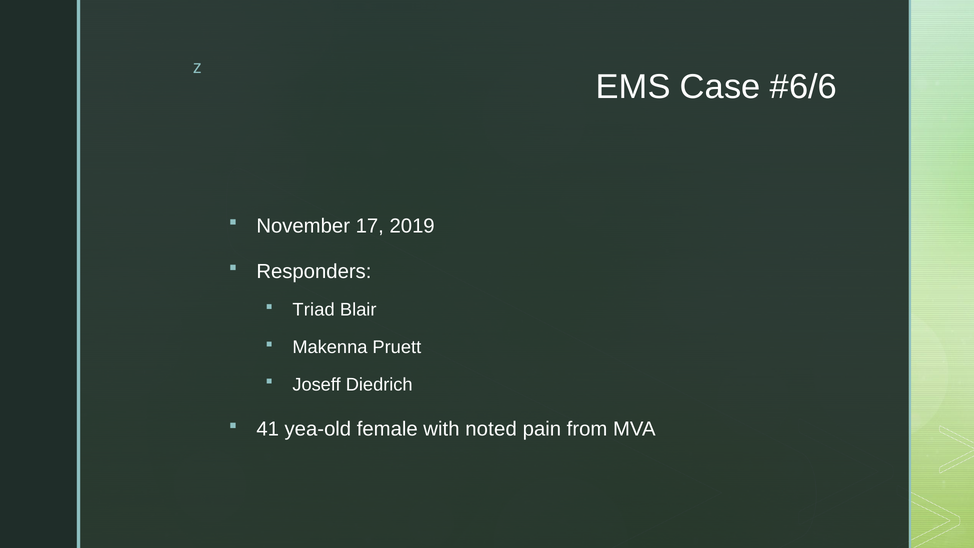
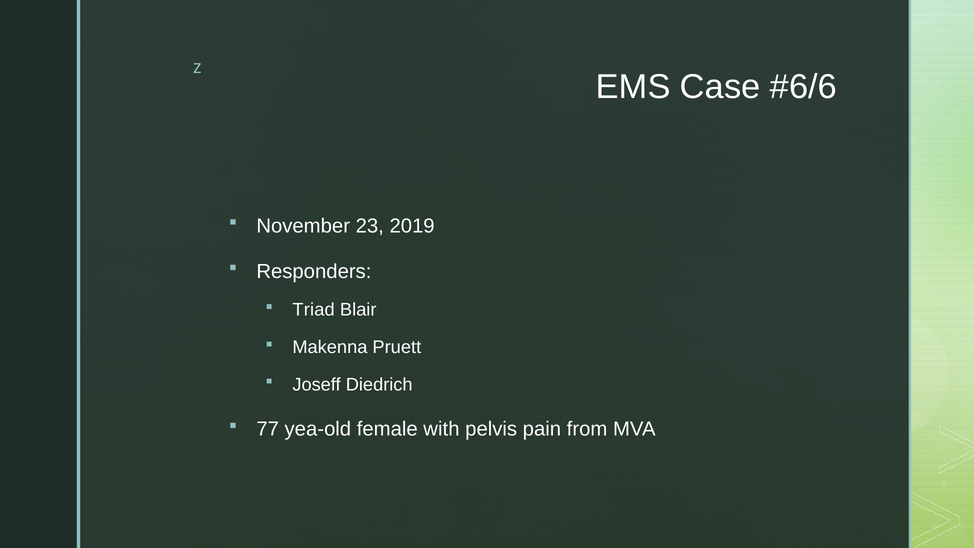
17: 17 -> 23
41: 41 -> 77
noted: noted -> pelvis
